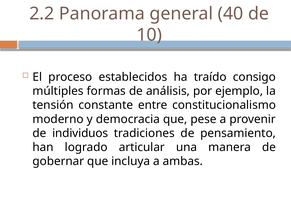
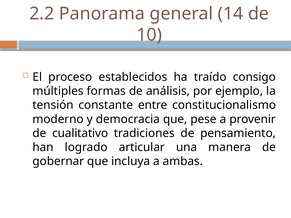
40: 40 -> 14
individuos: individuos -> cualitativo
